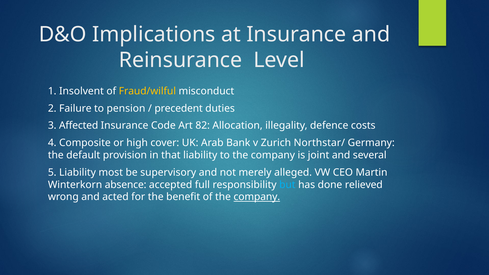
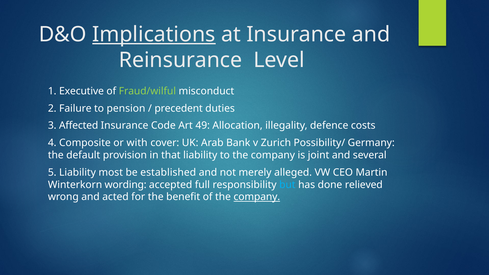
Implications underline: none -> present
Insolvent: Insolvent -> Executive
Fraud/wilful colour: yellow -> light green
82: 82 -> 49
high: high -> with
Northstar/: Northstar/ -> Possibility/
supervisory: supervisory -> established
absence: absence -> wording
